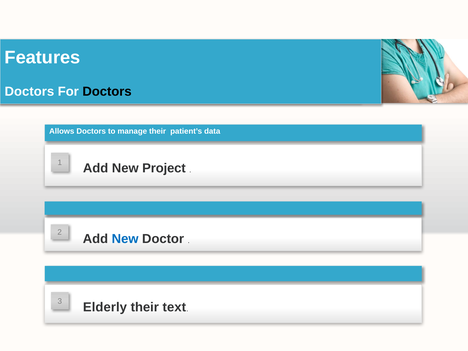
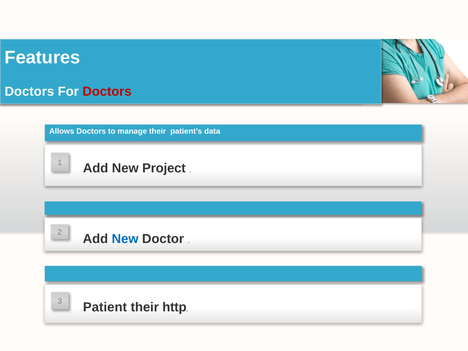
Doctors at (107, 92) colour: black -> red
Elderly: Elderly -> Patient
text: text -> http
